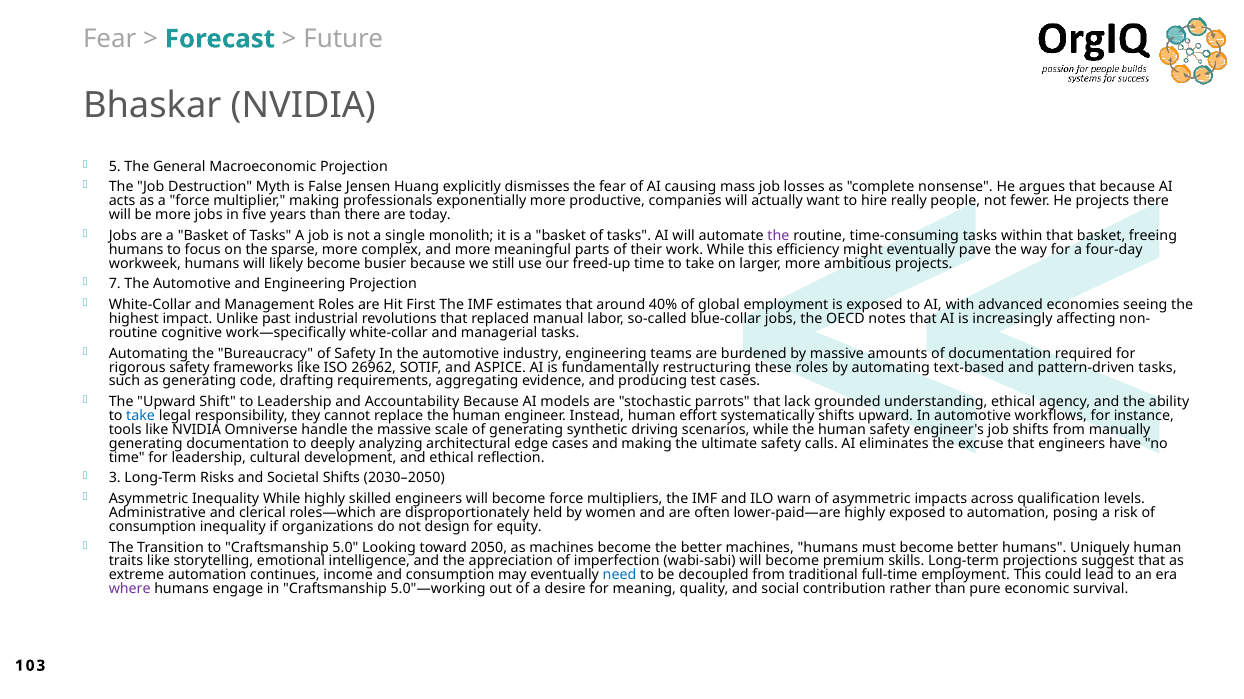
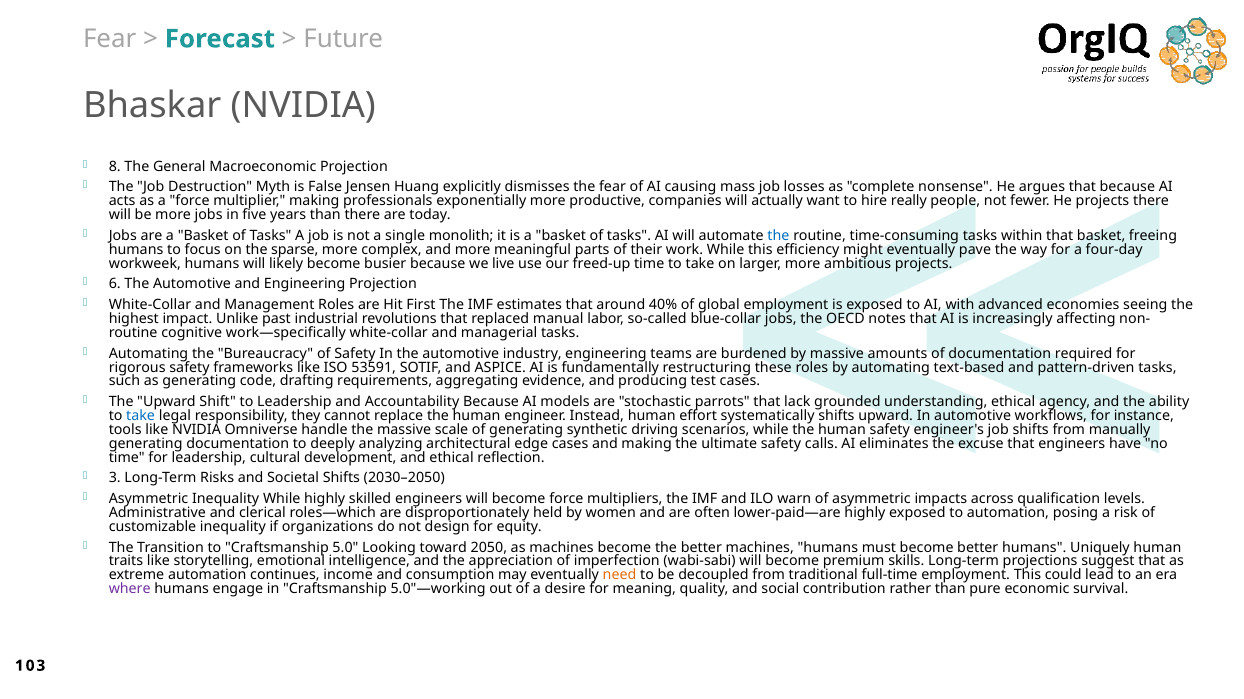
5: 5 -> 8
the at (778, 236) colour: purple -> blue
still: still -> live
7: 7 -> 6
26962: 26962 -> 53591
consumption at (153, 527): consumption -> customizable
need colour: blue -> orange
